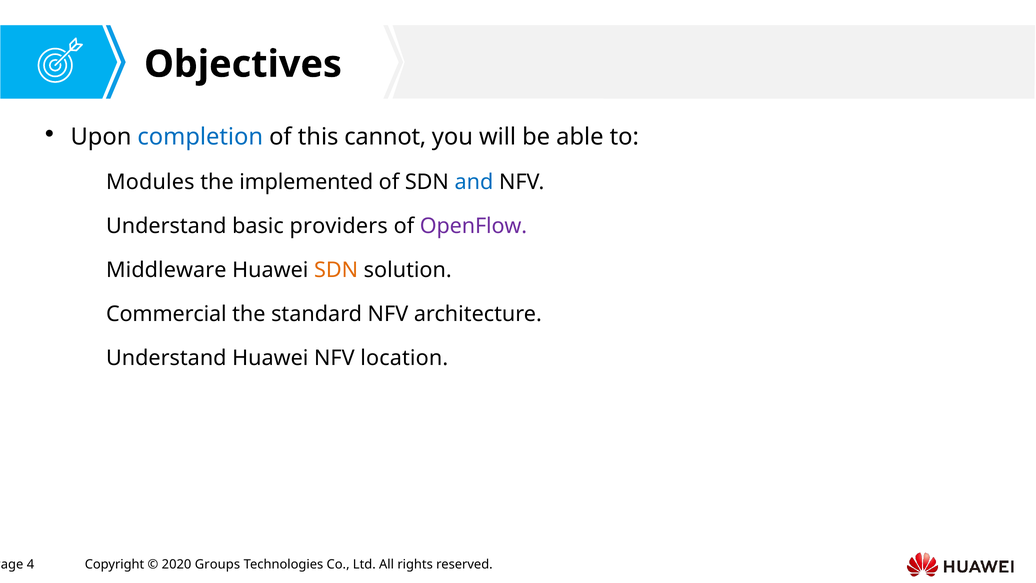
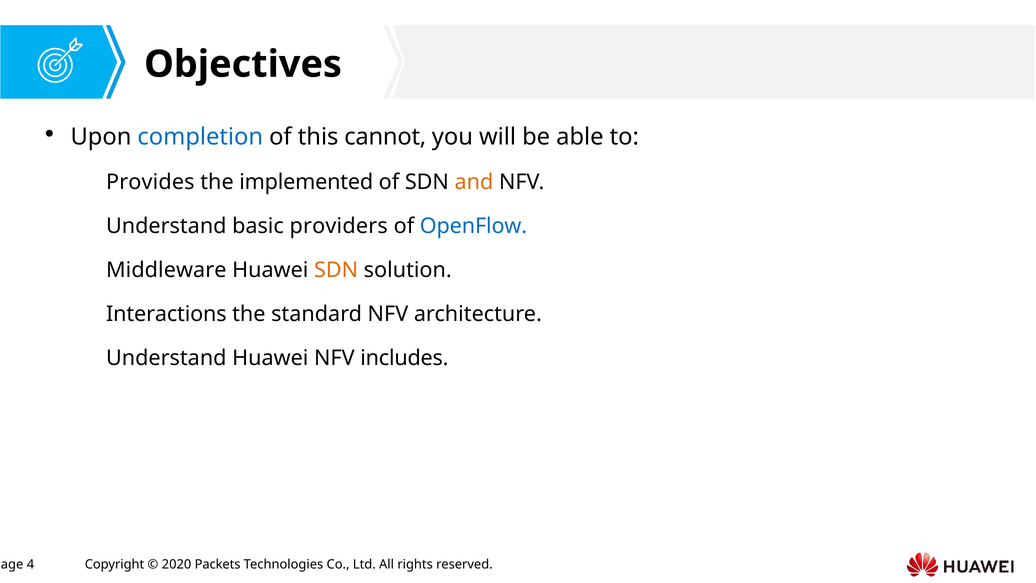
Modules: Modules -> Provides
and colour: blue -> orange
OpenFlow colour: purple -> blue
Commercial: Commercial -> Interactions
location: location -> includes
Groups: Groups -> Packets
